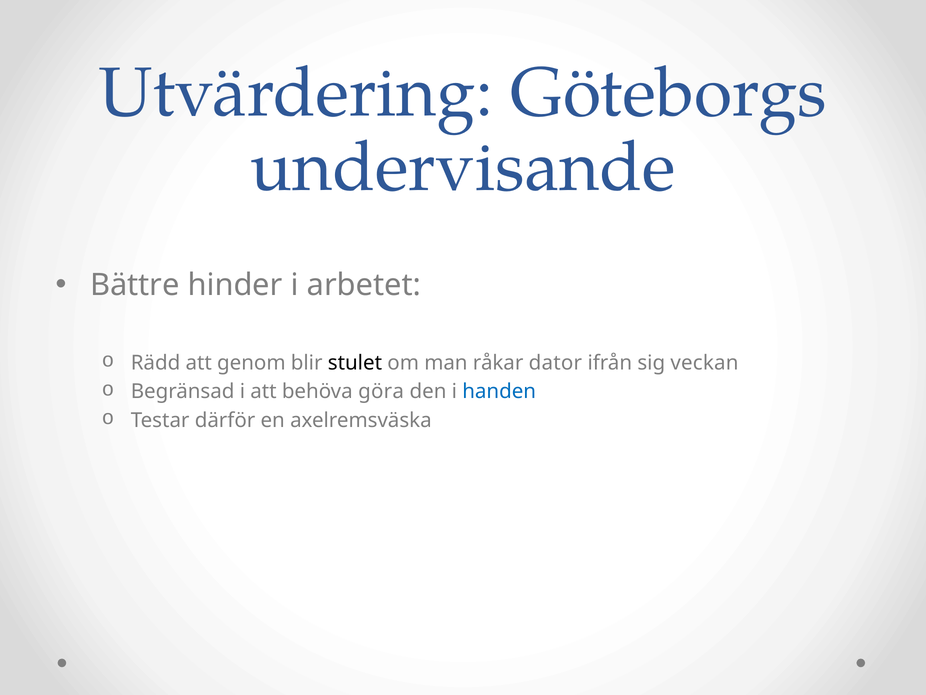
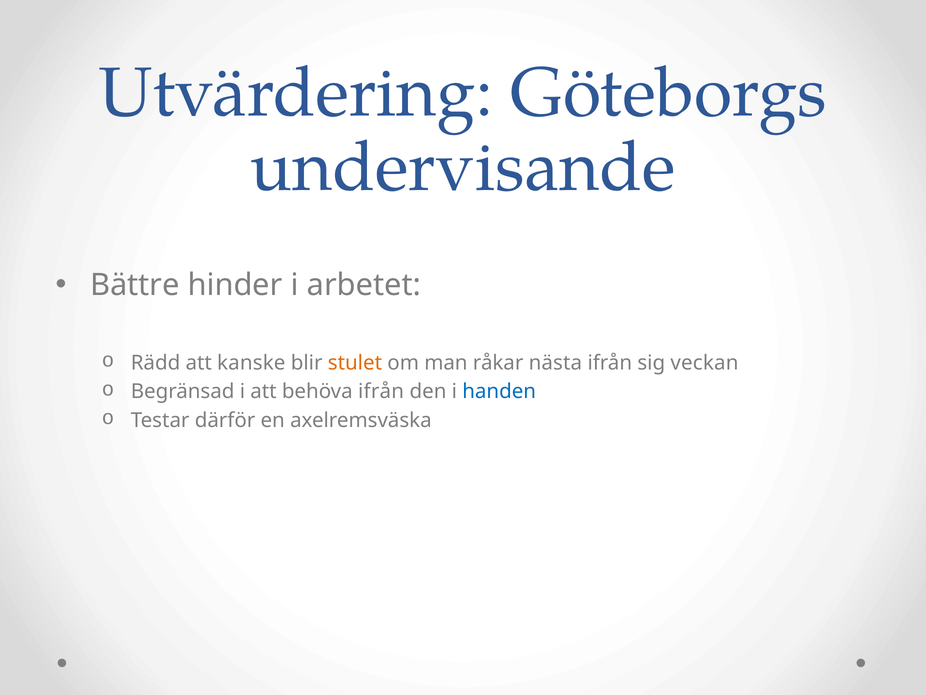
genom: genom -> kanske
stulet colour: black -> orange
dator: dator -> nästa
behöva göra: göra -> ifrån
